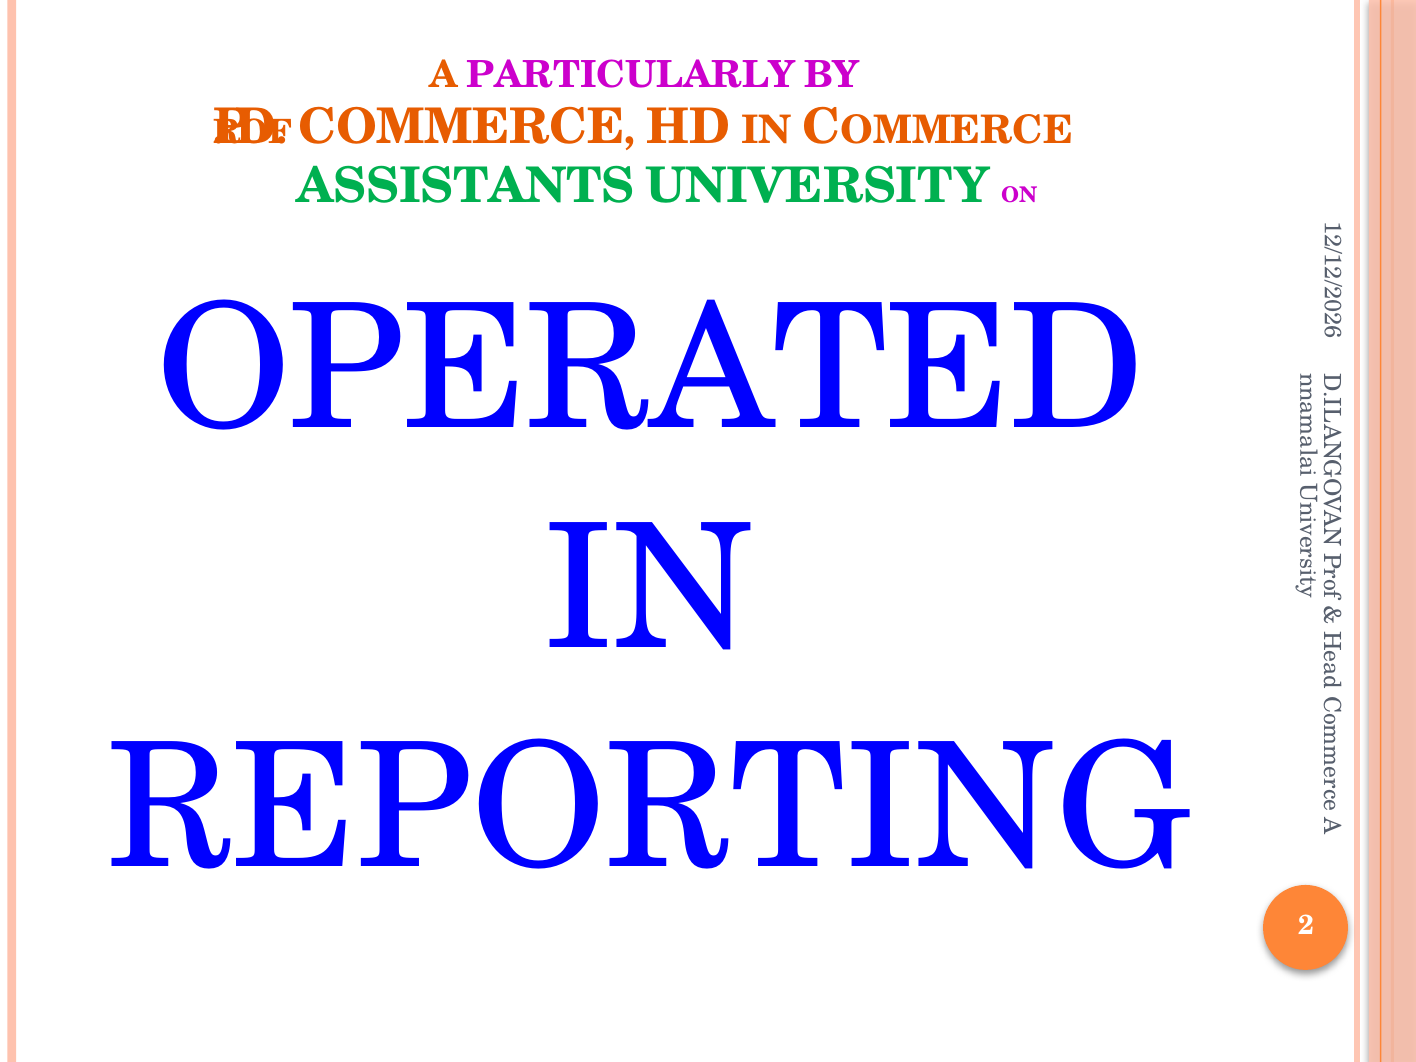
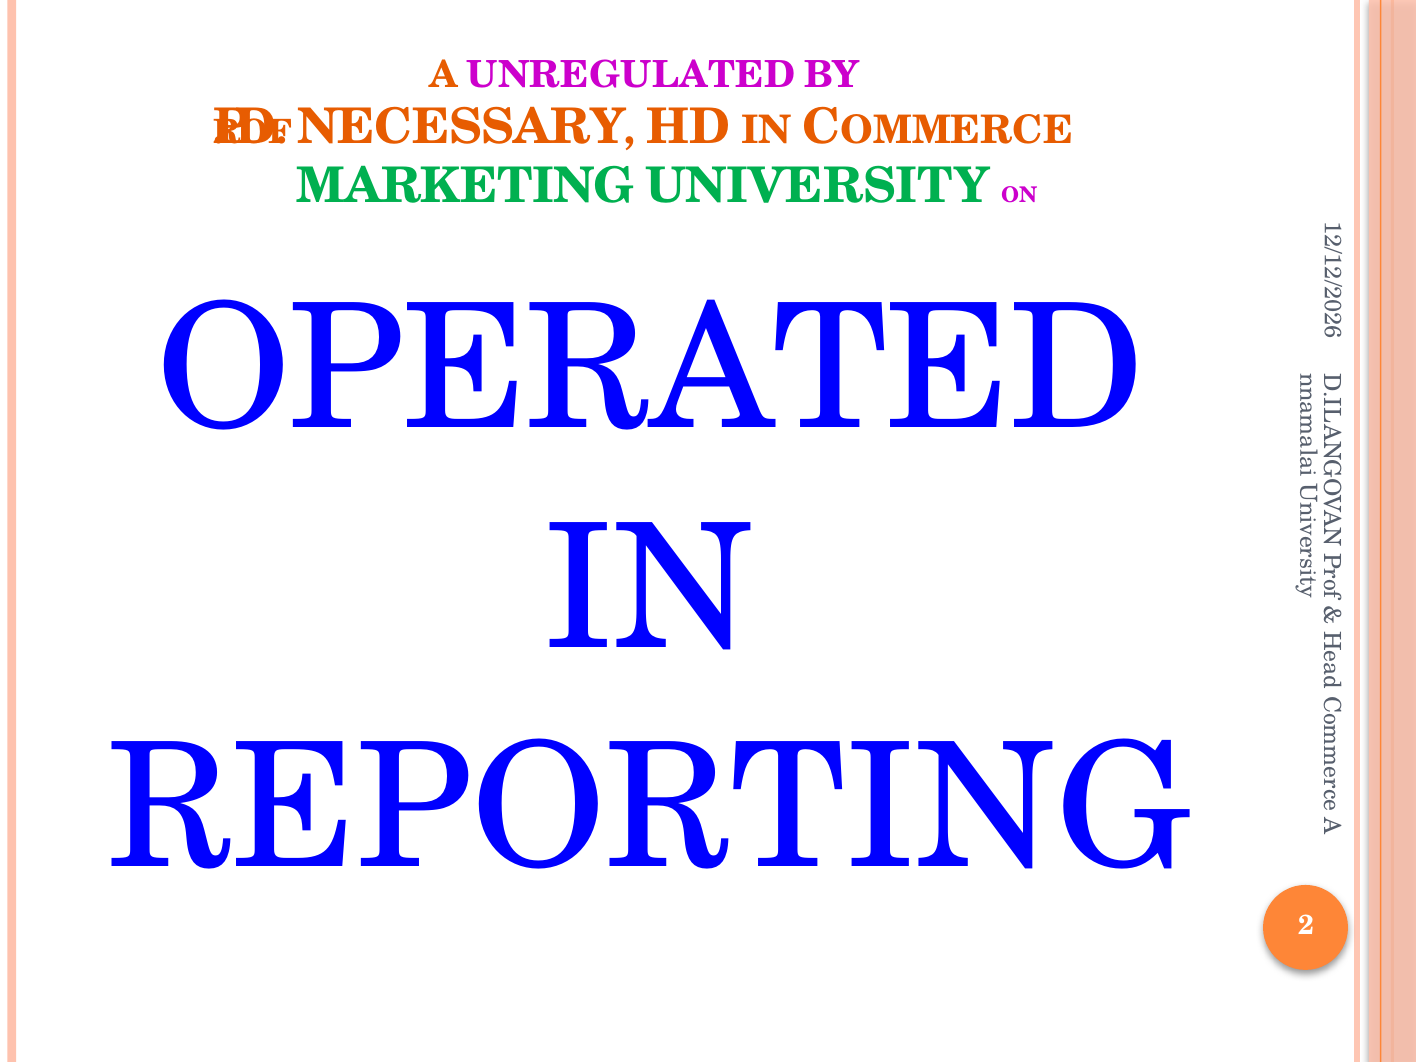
PARTICULARLY: PARTICULARLY -> UNREGULATED
COMMERCE: COMMERCE -> NECESSARY
ASSISTANTS: ASSISTANTS -> MARKETING
